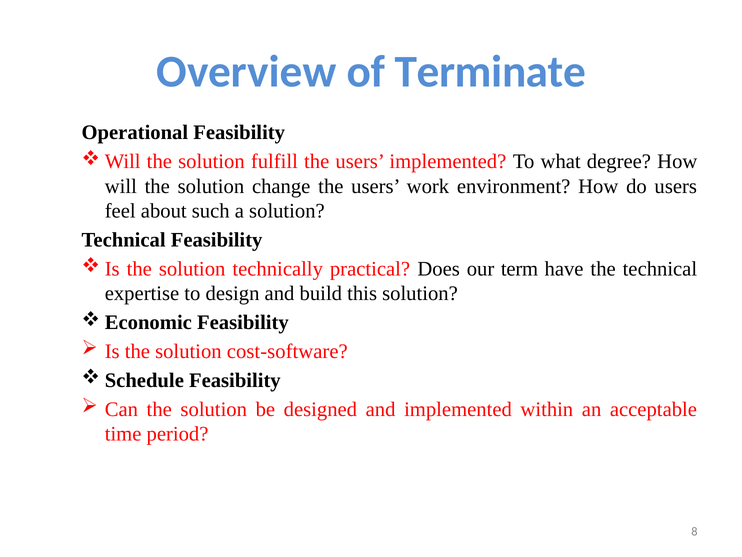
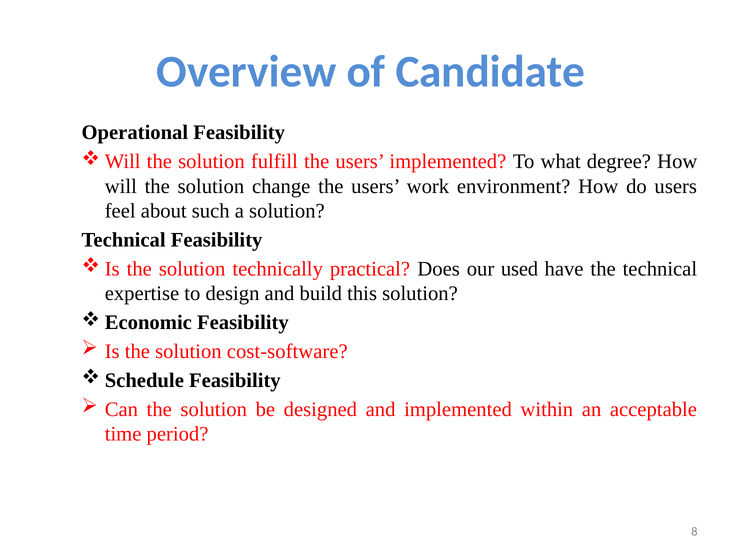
Terminate: Terminate -> Candidate
term: term -> used
